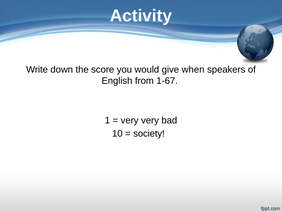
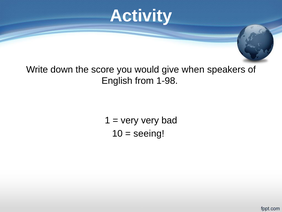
1-67: 1-67 -> 1-98
society: society -> seeing
